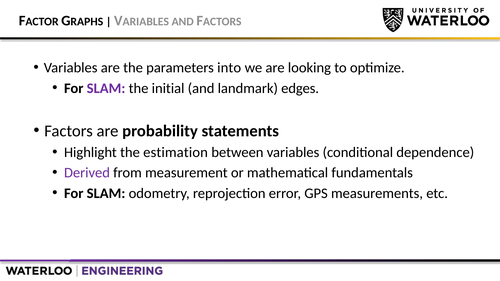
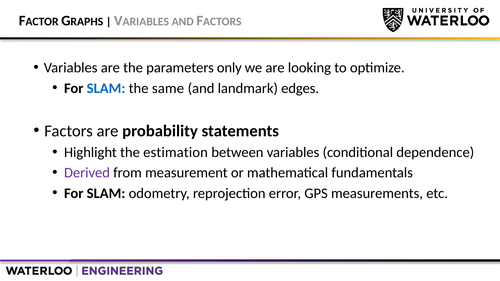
into: into -> only
SLAM at (106, 88) colour: purple -> blue
initial: initial -> same
